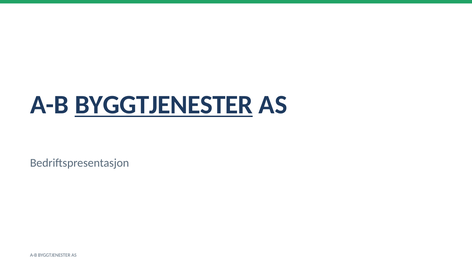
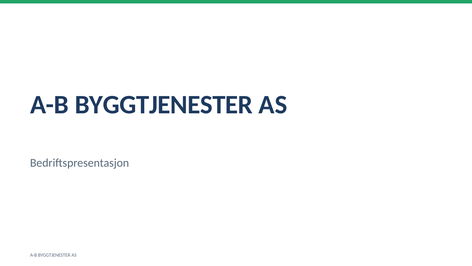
BYGGTJENESTER at (164, 105) underline: present -> none
